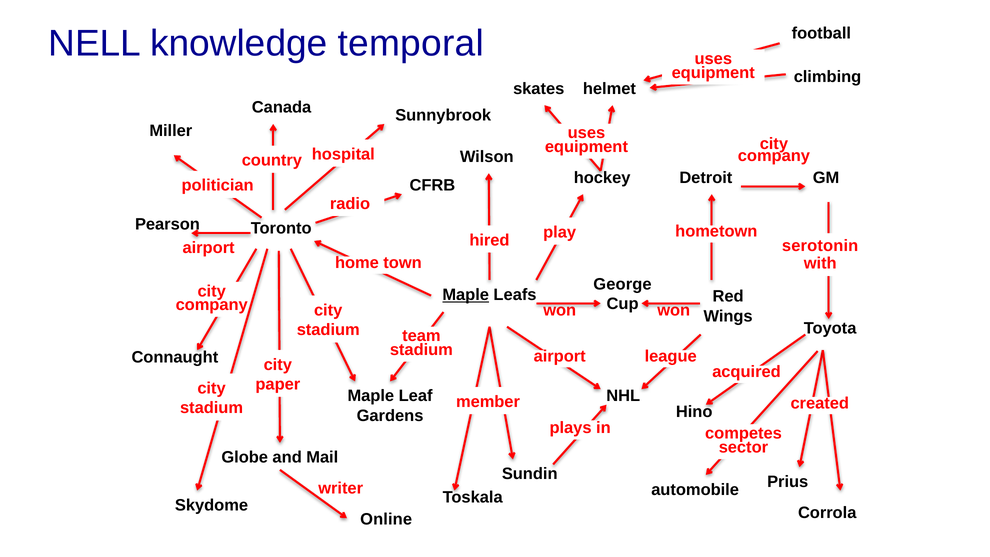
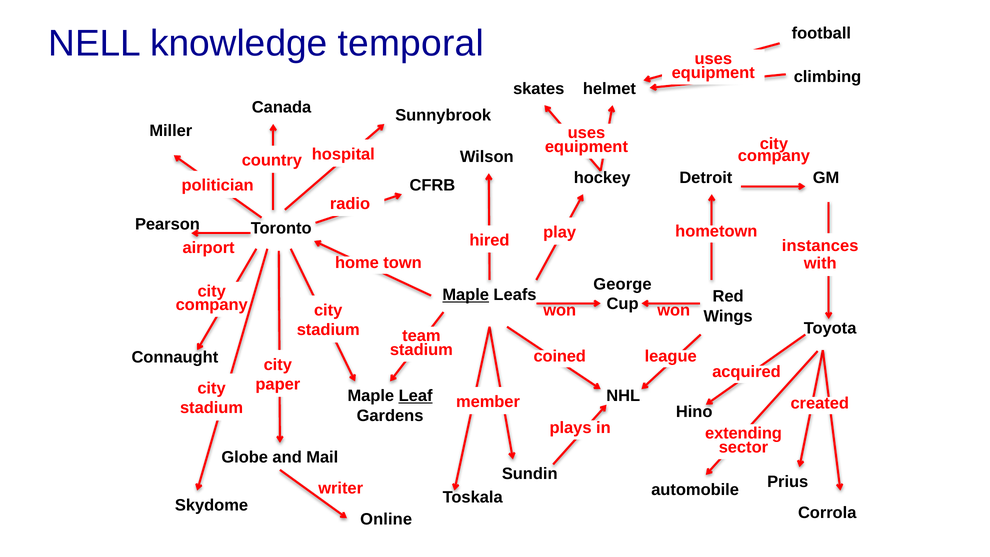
serotonin: serotonin -> instances
airport at (560, 356): airport -> coined
Leaf underline: none -> present
competes: competes -> extending
